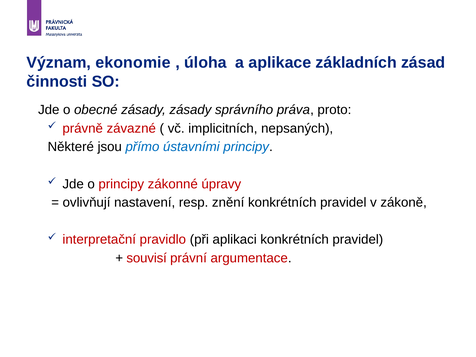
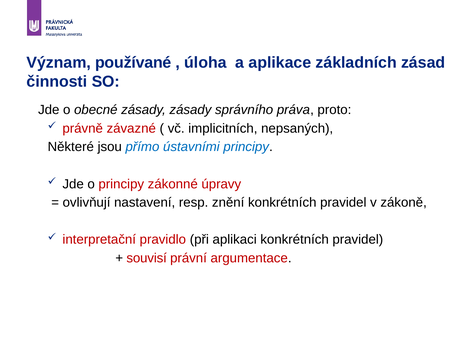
ekonomie: ekonomie -> používané
